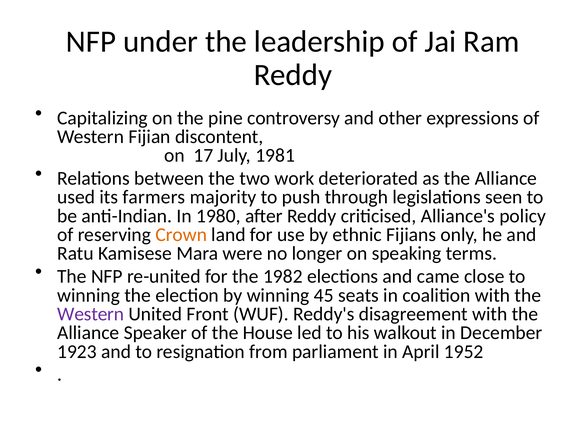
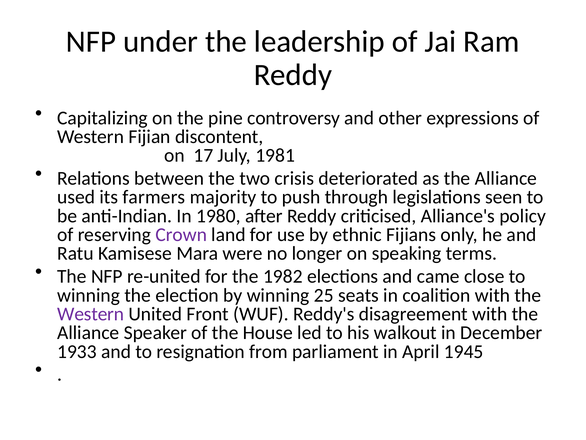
work: work -> crisis
Crown colour: orange -> purple
45: 45 -> 25
1923: 1923 -> 1933
1952: 1952 -> 1945
